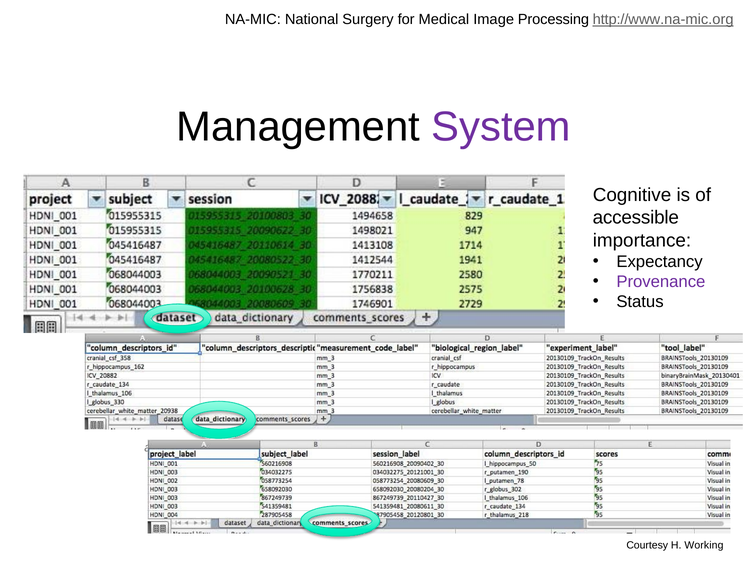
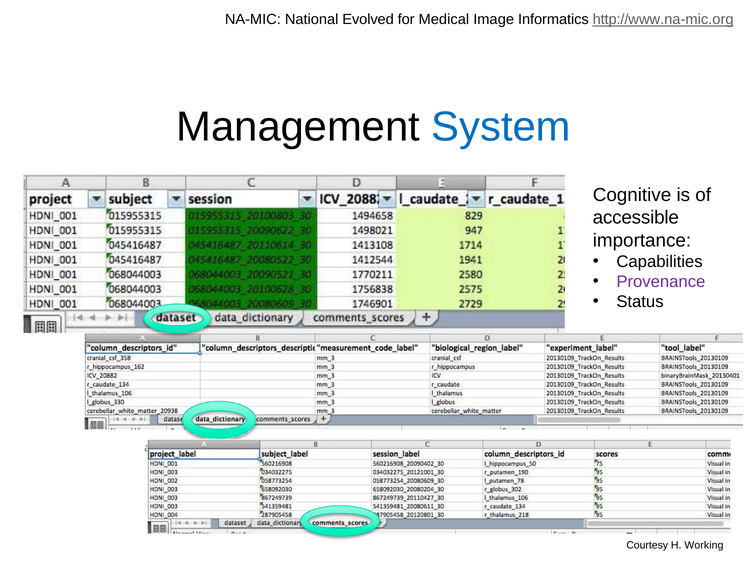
Surgery: Surgery -> Evolved
Processing: Processing -> Informatics
System colour: purple -> blue
Expectancy: Expectancy -> Capabilities
